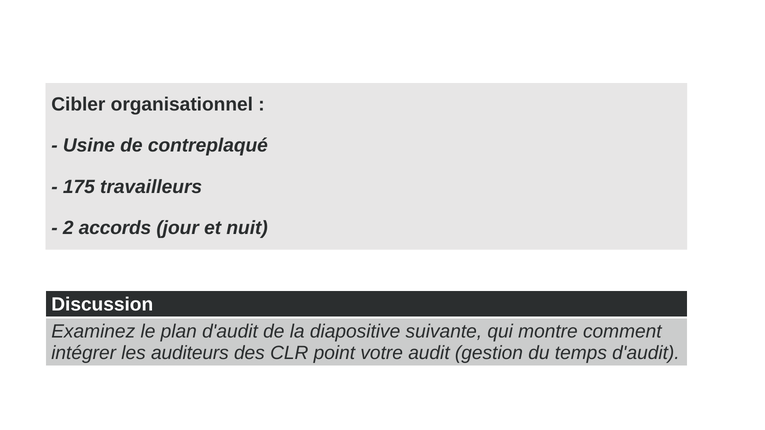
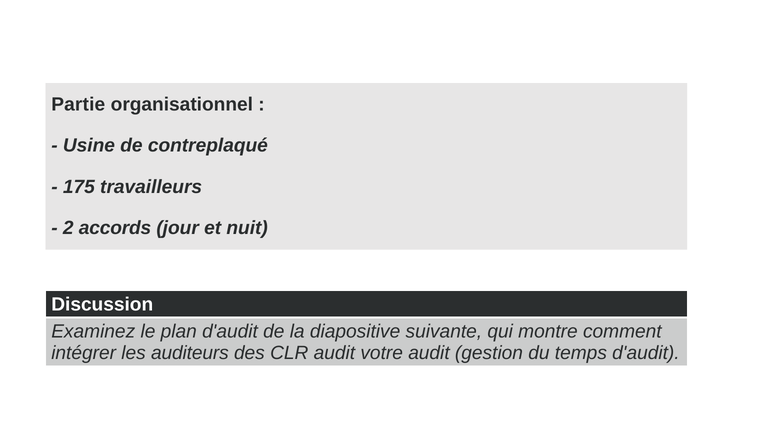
Cibler: Cibler -> Partie
CLR point: point -> audit
